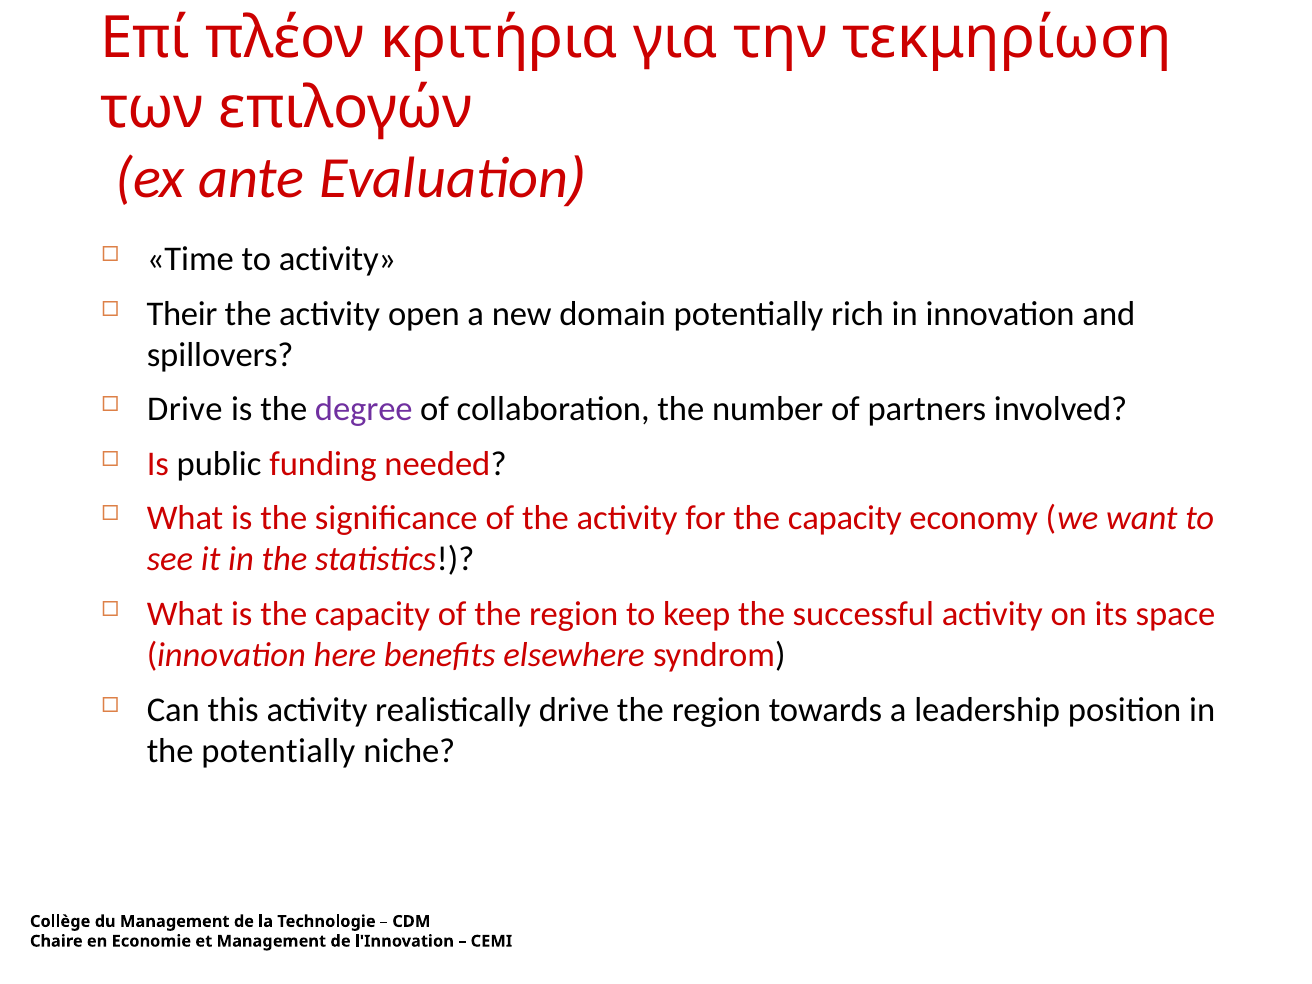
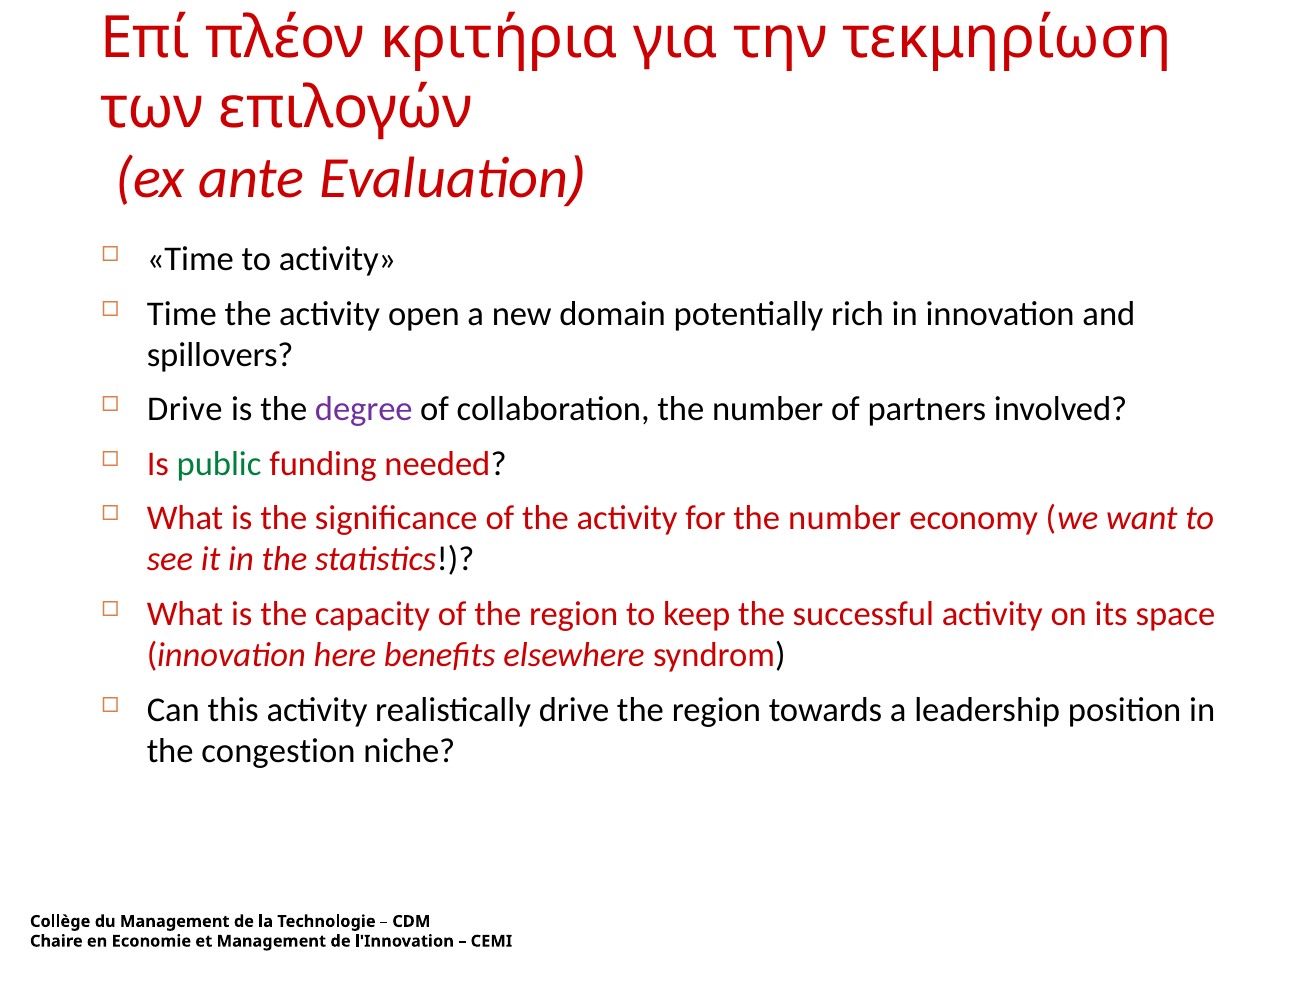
Their at (182, 314): Their -> Time
public colour: black -> green
for the capacity: capacity -> number
the potentially: potentially -> congestion
